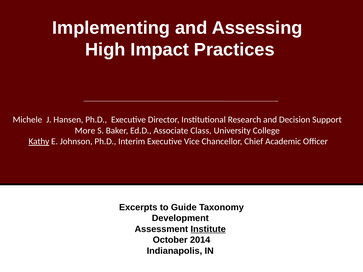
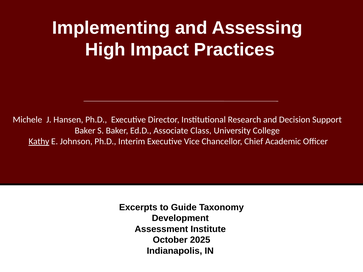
More at (85, 131): More -> Baker
Institute underline: present -> none
2014: 2014 -> 2025
